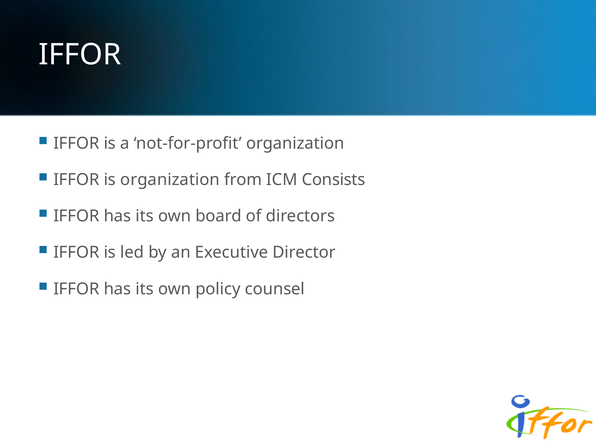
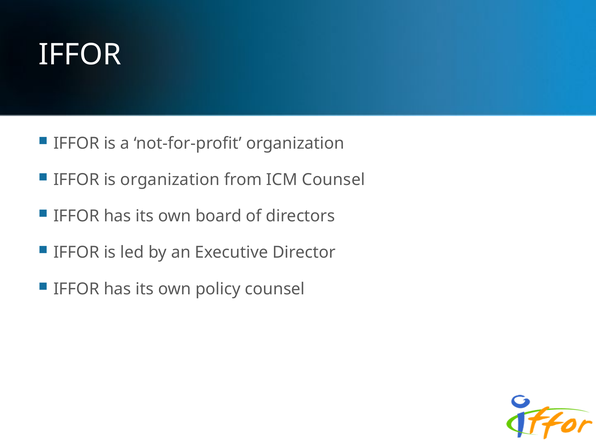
ICM Consists: Consists -> Counsel
